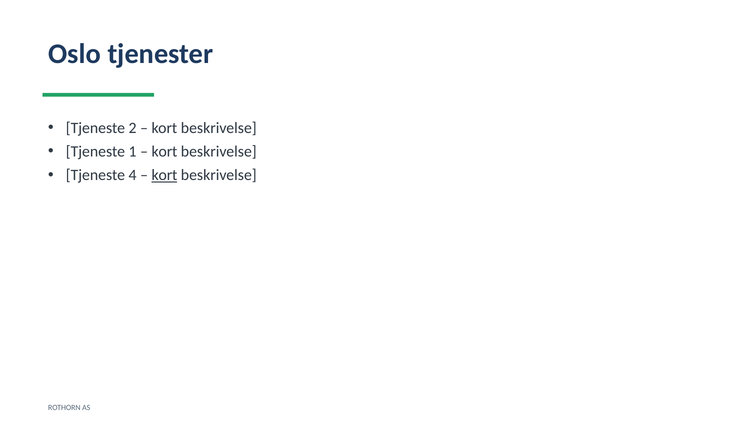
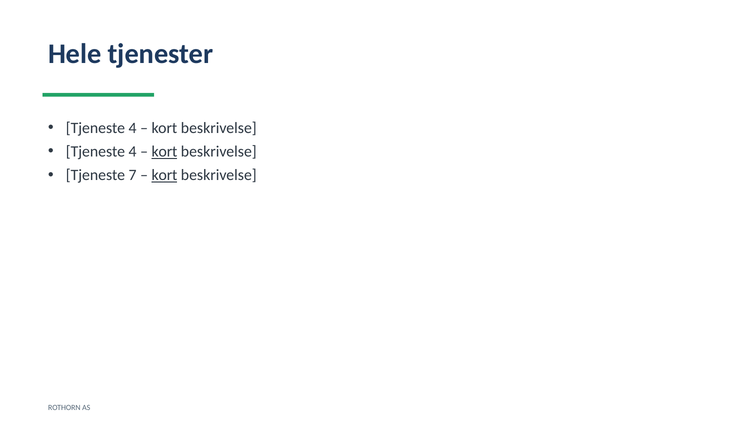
Oslo: Oslo -> Hele
2 at (133, 128): 2 -> 4
1 at (133, 152): 1 -> 4
kort at (164, 152) underline: none -> present
4: 4 -> 7
